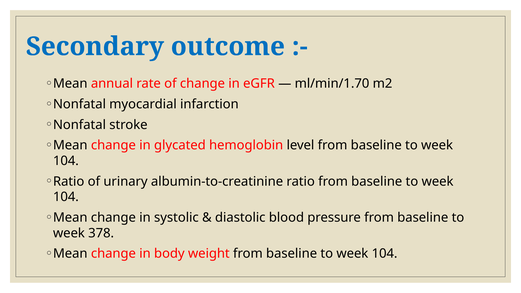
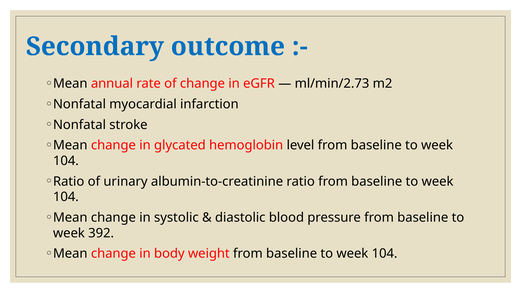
ml/min/1.70: ml/min/1.70 -> ml/min/2.73
378: 378 -> 392
